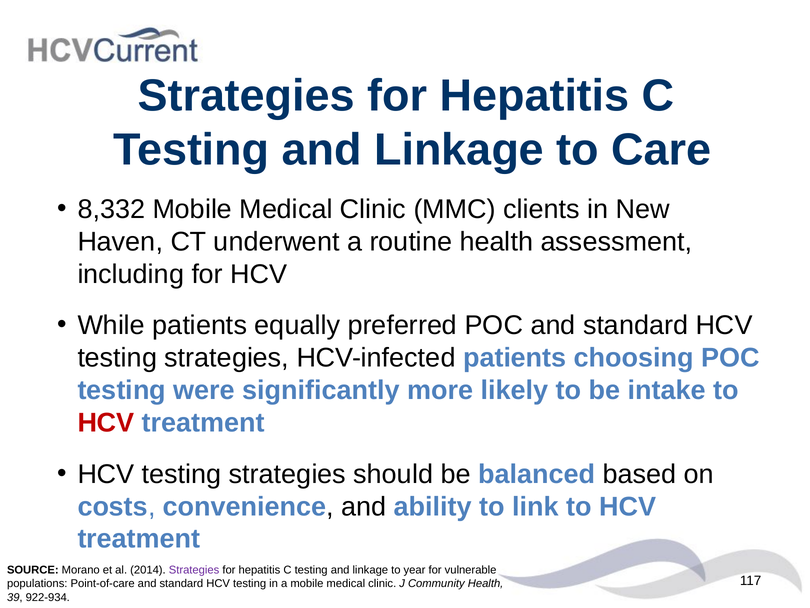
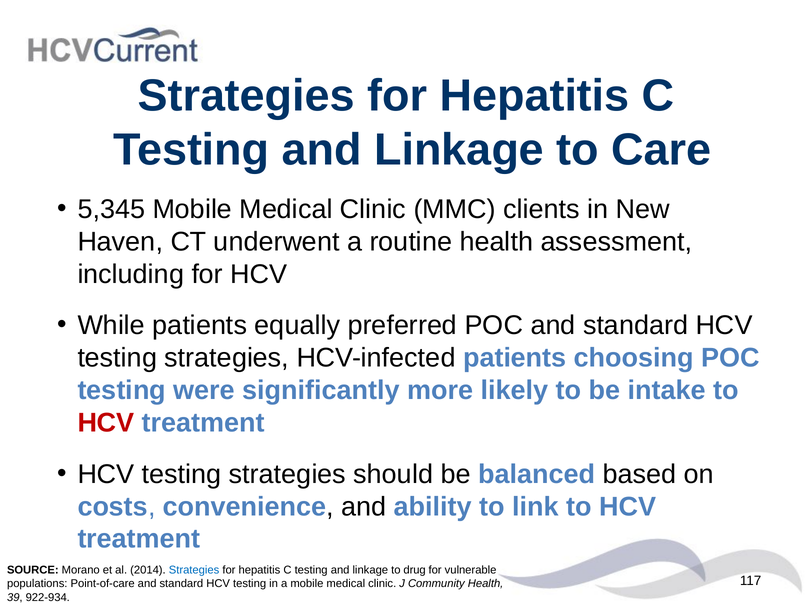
8,332: 8,332 -> 5,345
Strategies at (194, 570) colour: purple -> blue
year: year -> drug
